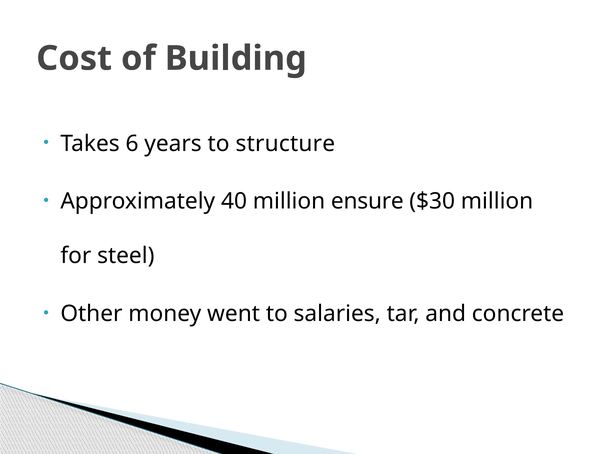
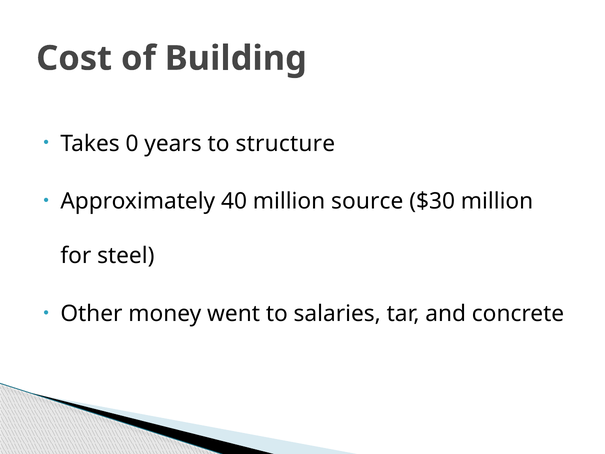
6: 6 -> 0
ensure: ensure -> source
